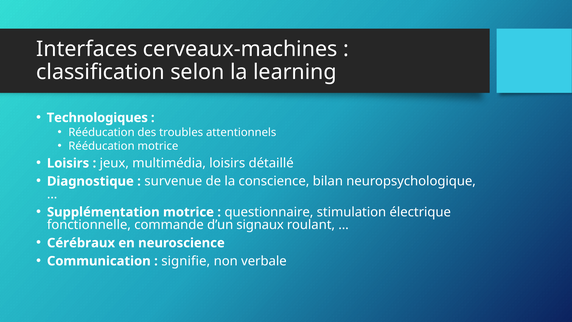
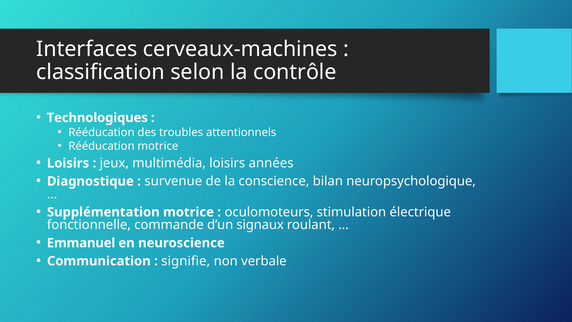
learning: learning -> contrôle
détaillé: détaillé -> années
questionnaire: questionnaire -> oculomoteurs
Cérébraux: Cérébraux -> Emmanuel
